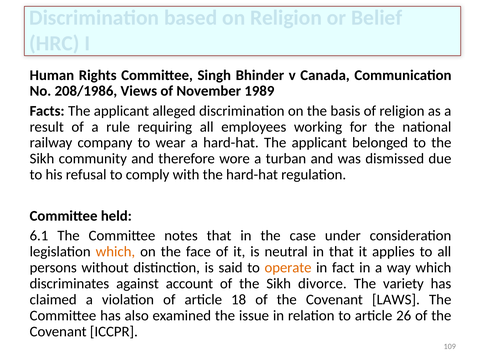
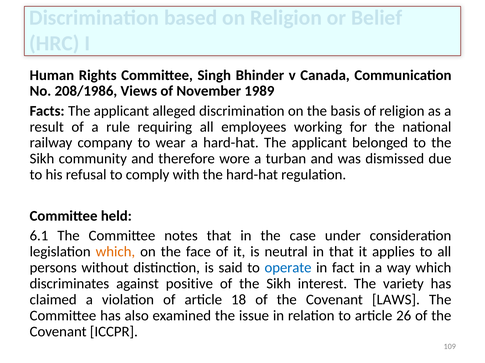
operate colour: orange -> blue
account: account -> positive
divorce: divorce -> interest
